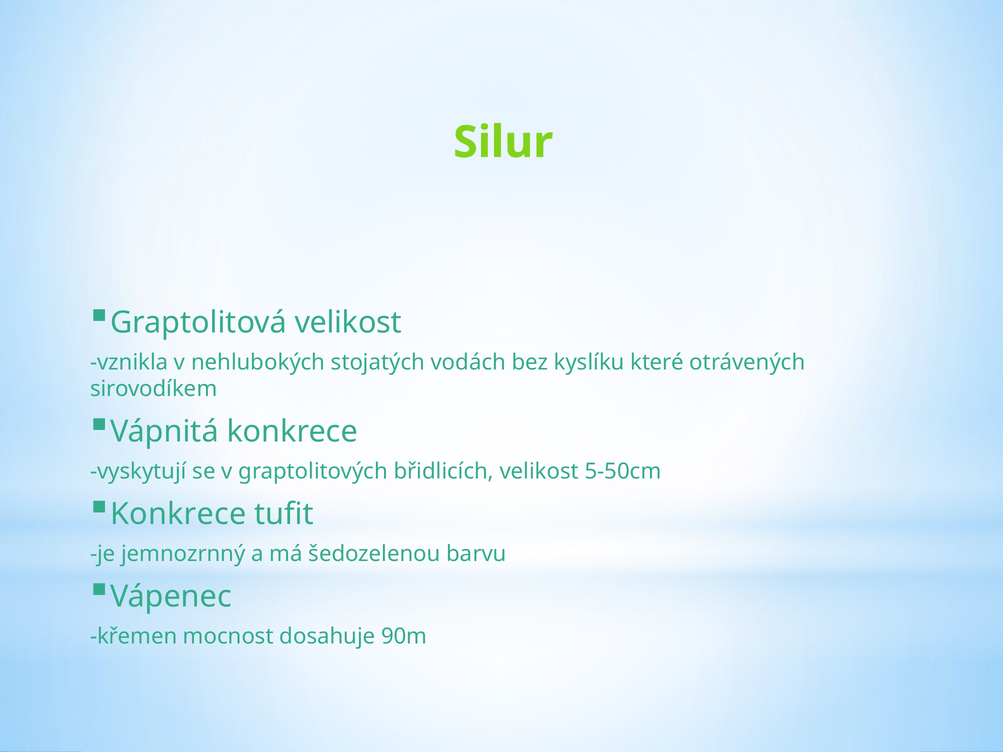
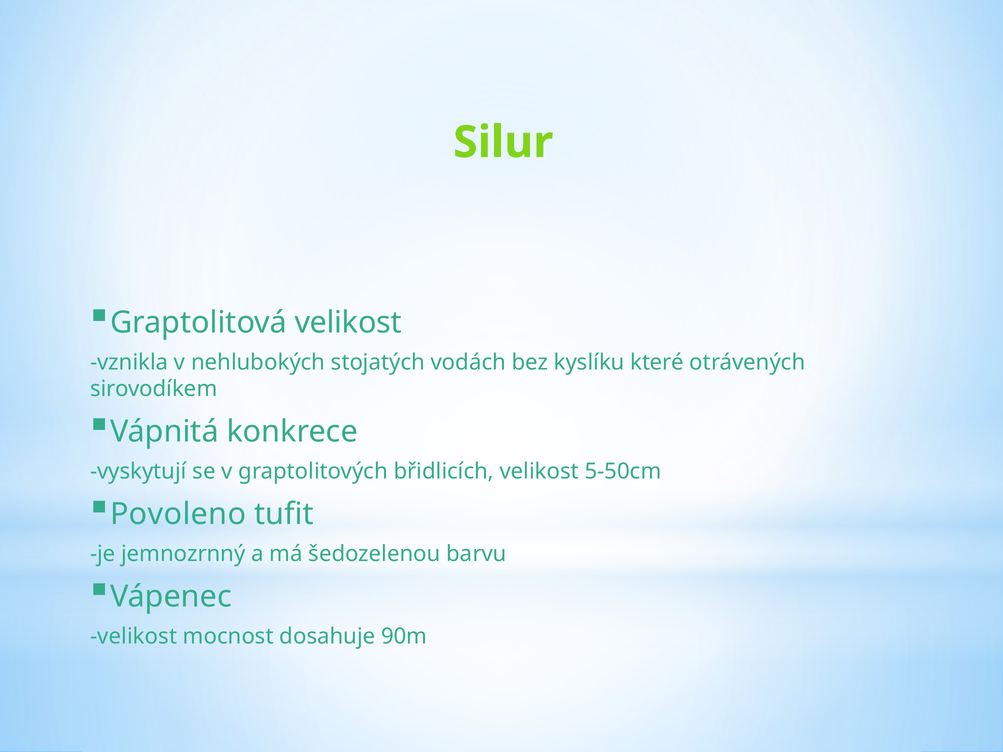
Konkrece at (178, 514): Konkrece -> Povoleno
křemen at (134, 637): křemen -> velikost
